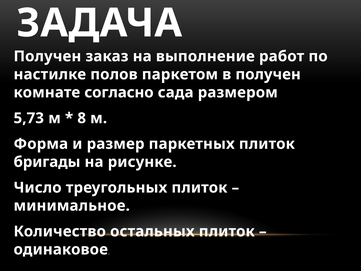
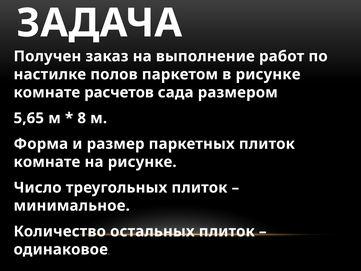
в получен: получен -> рисунке
согласно: согласно -> расчетов
5,73: 5,73 -> 5,65
бригады at (47, 162): бригады -> комнате
